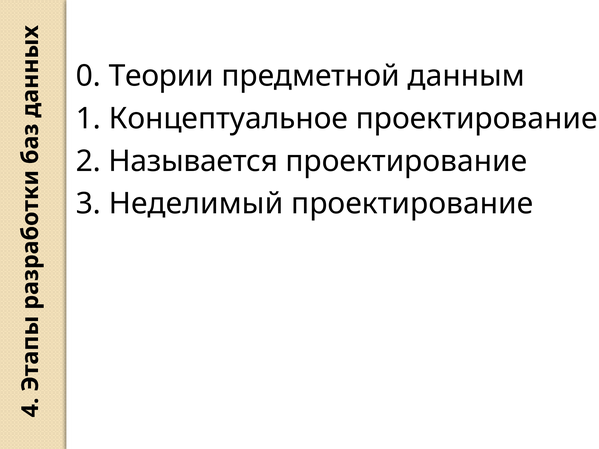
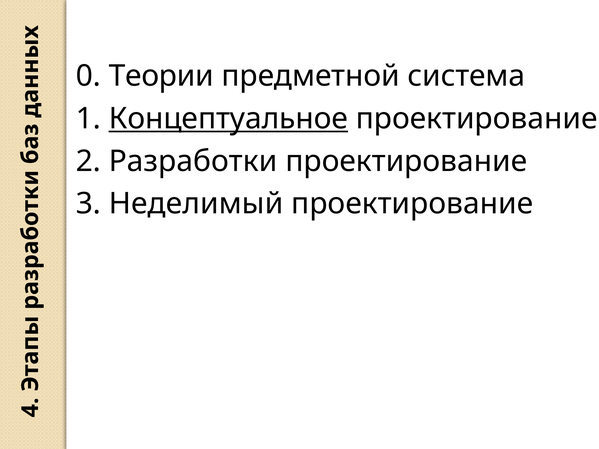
данным: данным -> система
Концептуальное underline: none -> present
Называется: Называется -> Разработки
